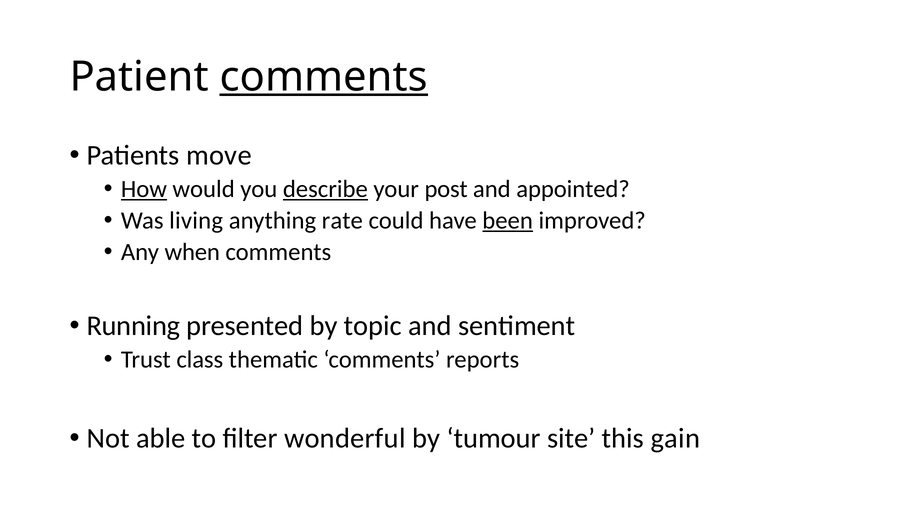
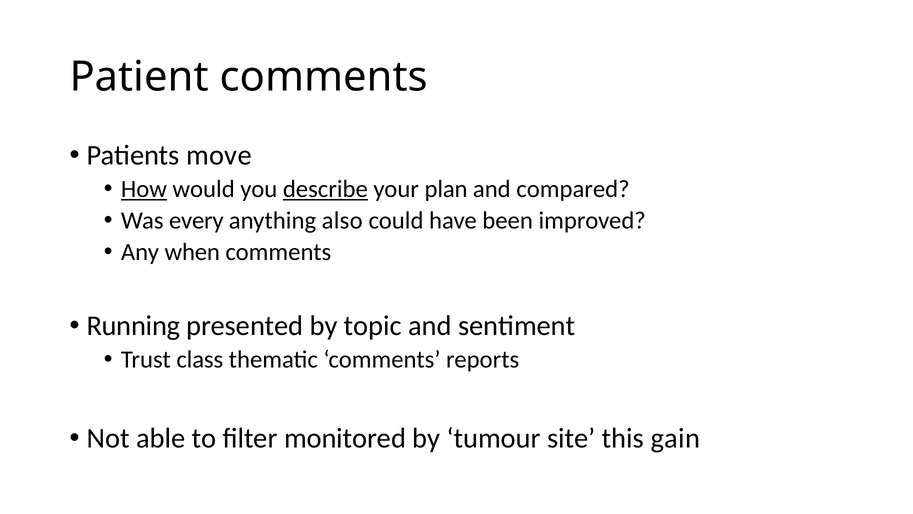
comments at (324, 77) underline: present -> none
post: post -> plan
appointed: appointed -> compared
living: living -> every
rate: rate -> also
been underline: present -> none
wonderful: wonderful -> monitored
